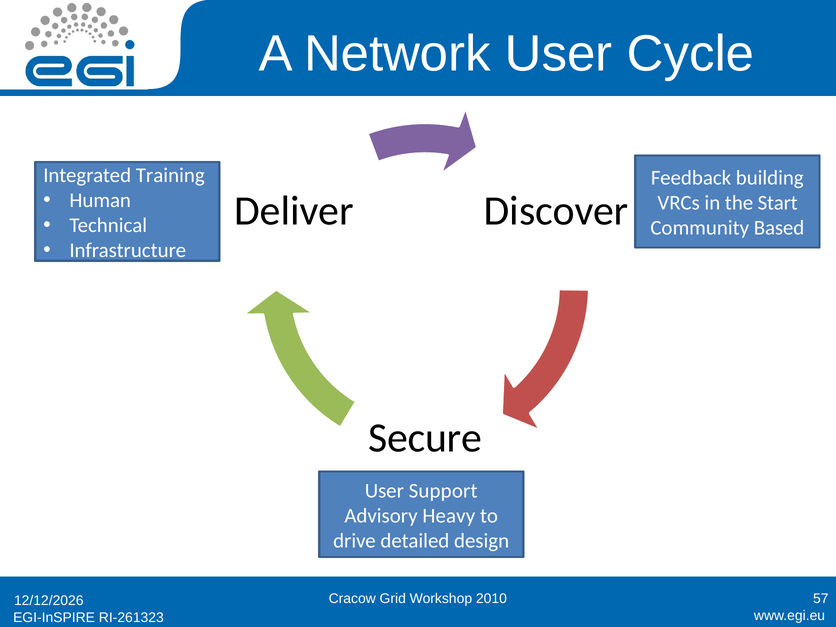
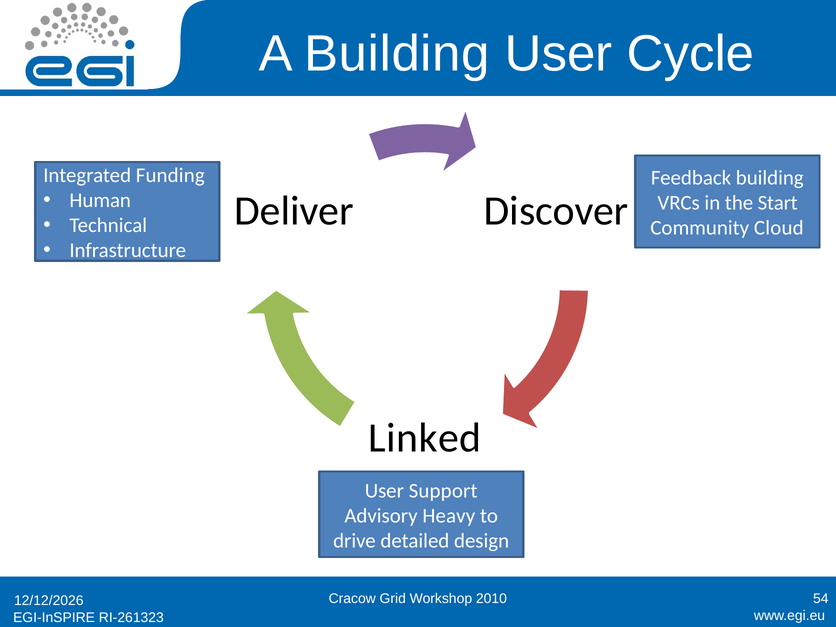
A Network: Network -> Building
Training: Training -> Funding
Based: Based -> Cloud
Secure: Secure -> Linked
57: 57 -> 54
